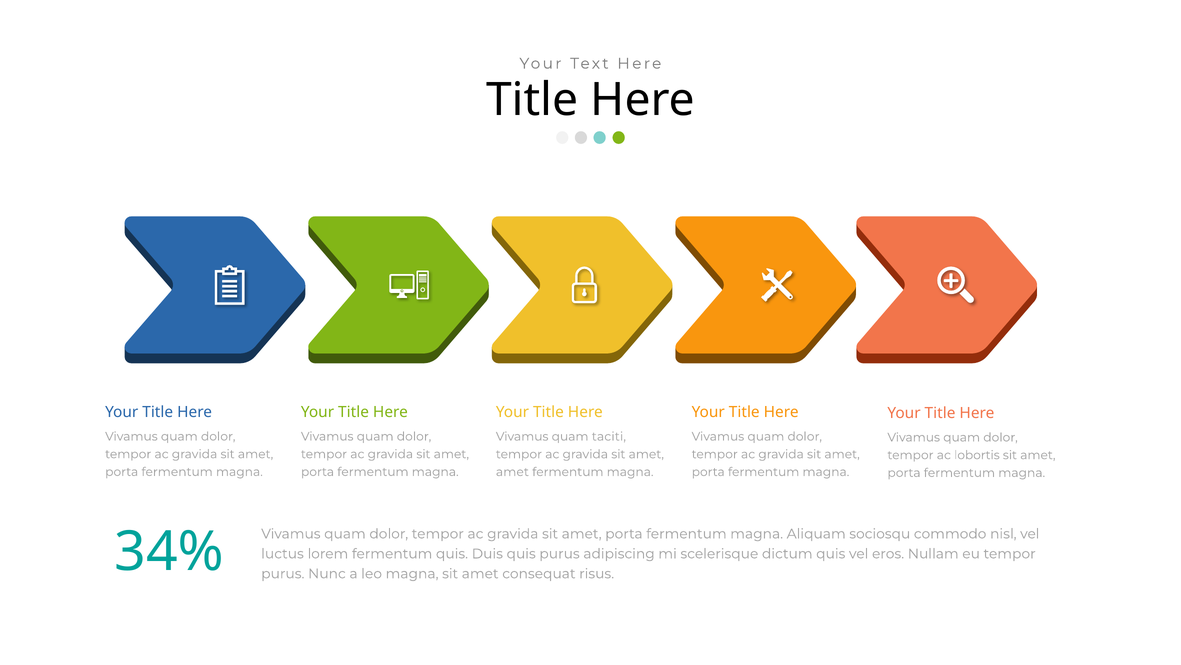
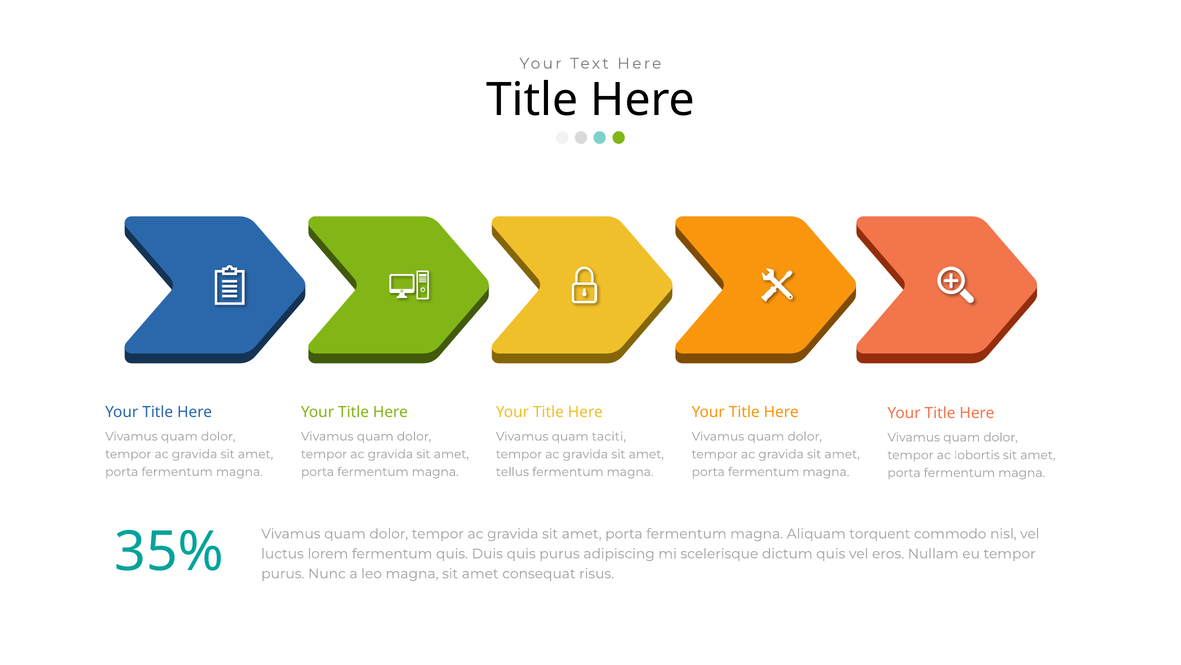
amet at (512, 472): amet -> tellus
34%: 34% -> 35%
sociosqu: sociosqu -> torquent
